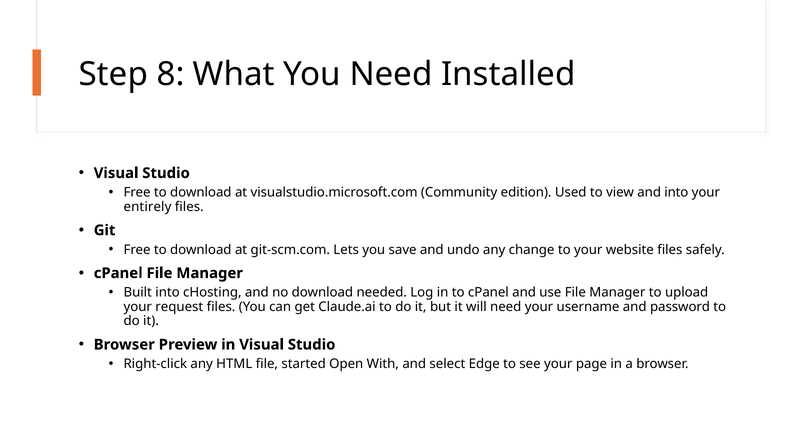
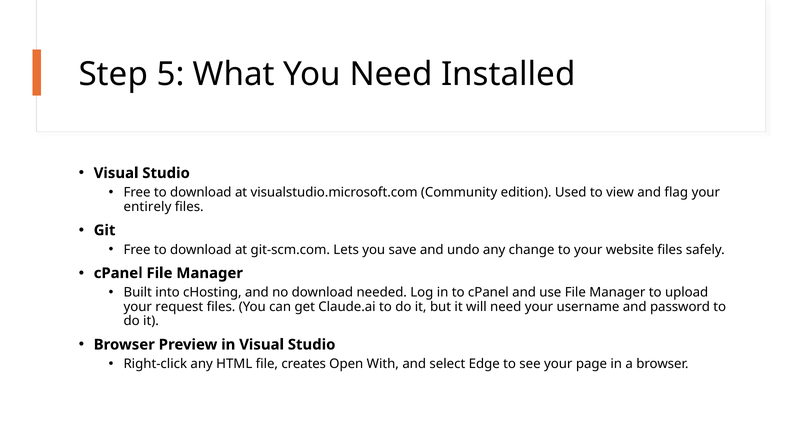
8: 8 -> 5
and into: into -> flag
started: started -> creates
